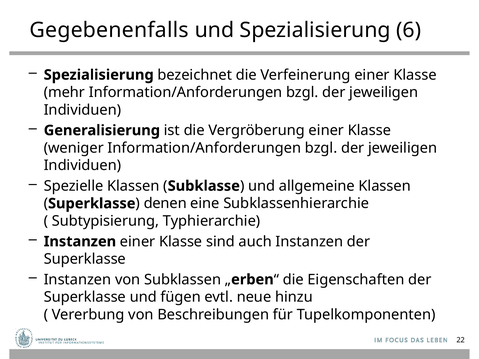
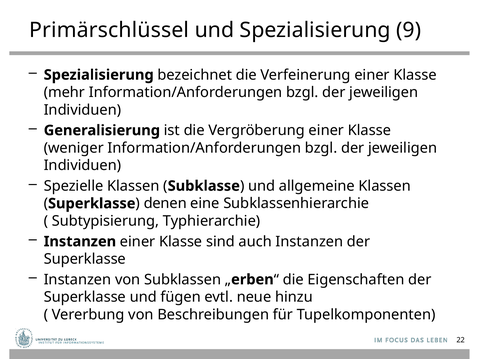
Gegebenenfalls: Gegebenenfalls -> Primärschlüssel
6: 6 -> 9
